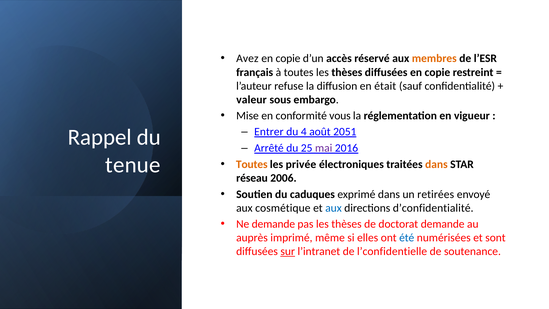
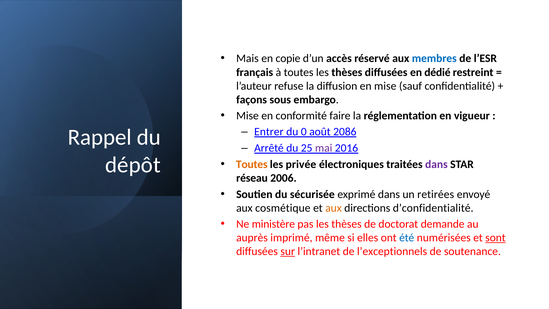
Avez: Avez -> Mais
membres colour: orange -> blue
diffusées en copie: copie -> dédié
en était: était -> mise
valeur: valeur -> façons
vous: vous -> faire
4: 4 -> 0
2051: 2051 -> 2086
tenue: tenue -> dépôt
dans at (436, 164) colour: orange -> purple
caduques: caduques -> sécurisée
aux at (333, 208) colour: blue -> orange
Ne demande: demande -> ministère
sont underline: none -> present
l’confidentielle: l’confidentielle -> l’exceptionnels
